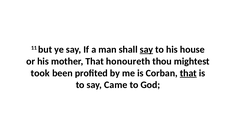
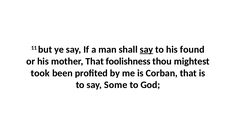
house: house -> found
honoureth: honoureth -> foolishness
that at (188, 73) underline: present -> none
Came: Came -> Some
